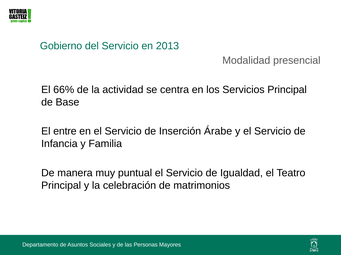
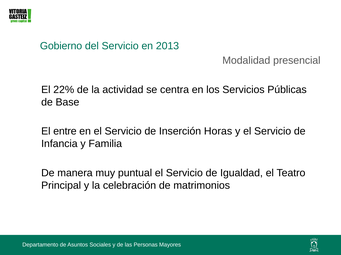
66%: 66% -> 22%
Servicios Principal: Principal -> Públicas
Árabe: Árabe -> Horas
